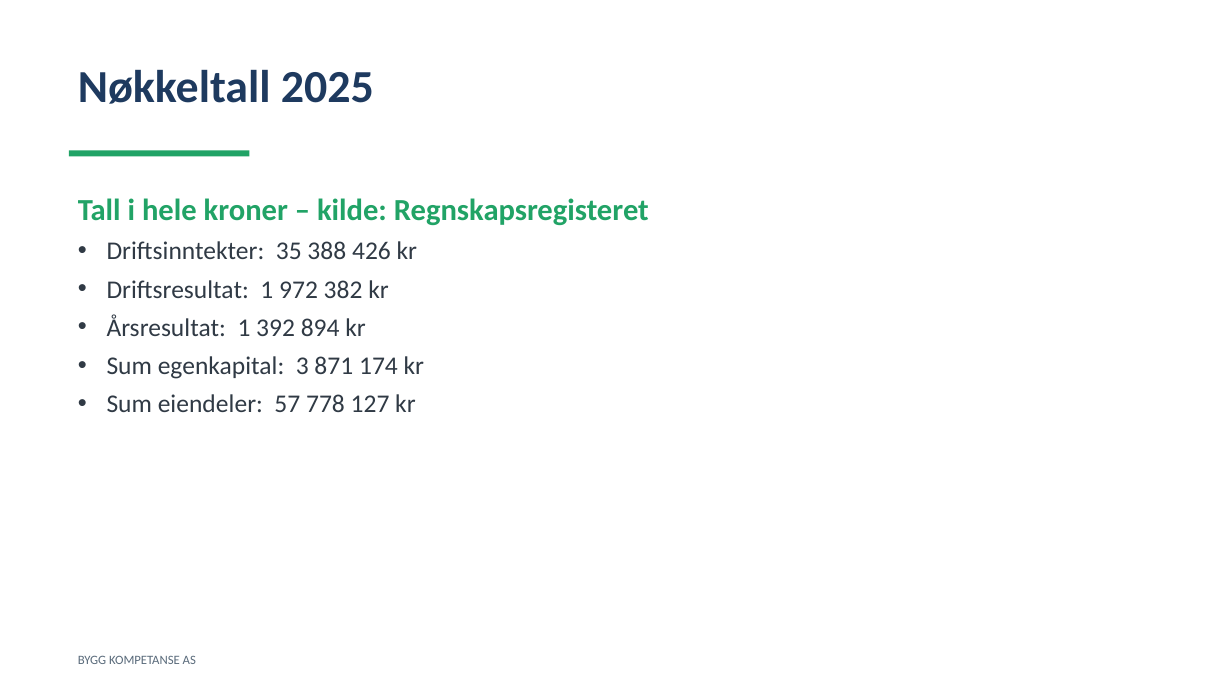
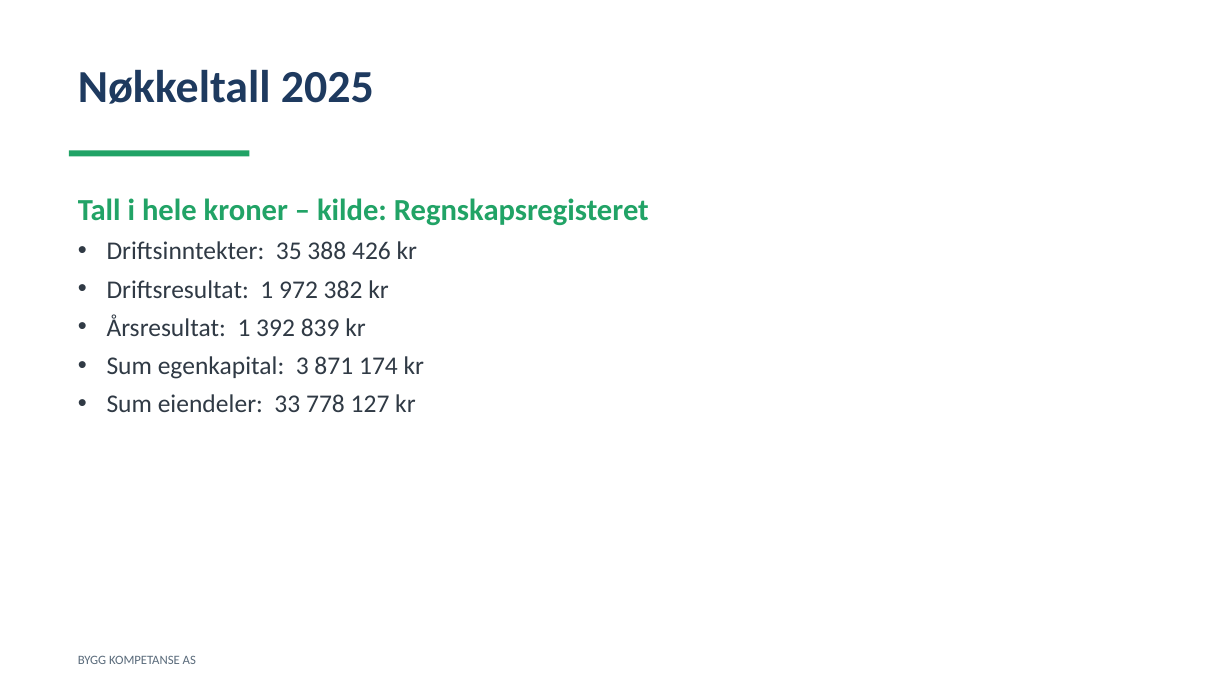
894: 894 -> 839
57: 57 -> 33
